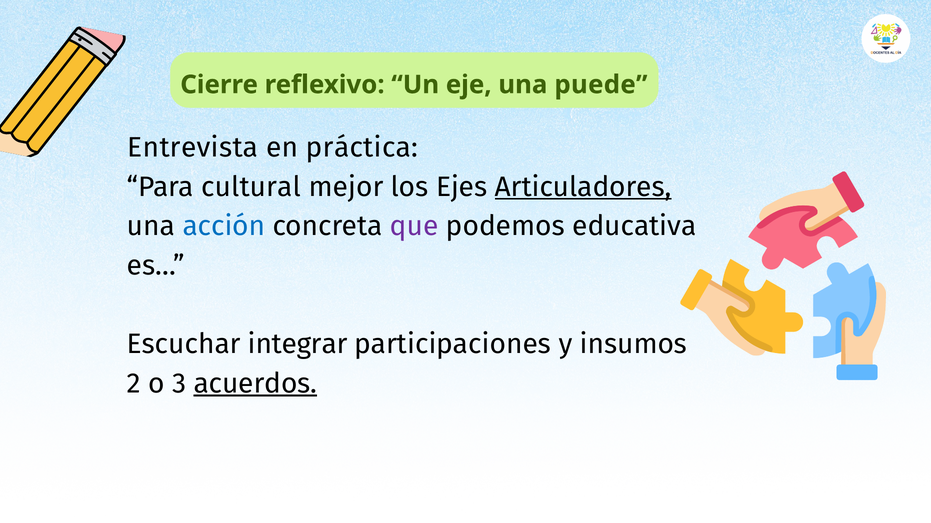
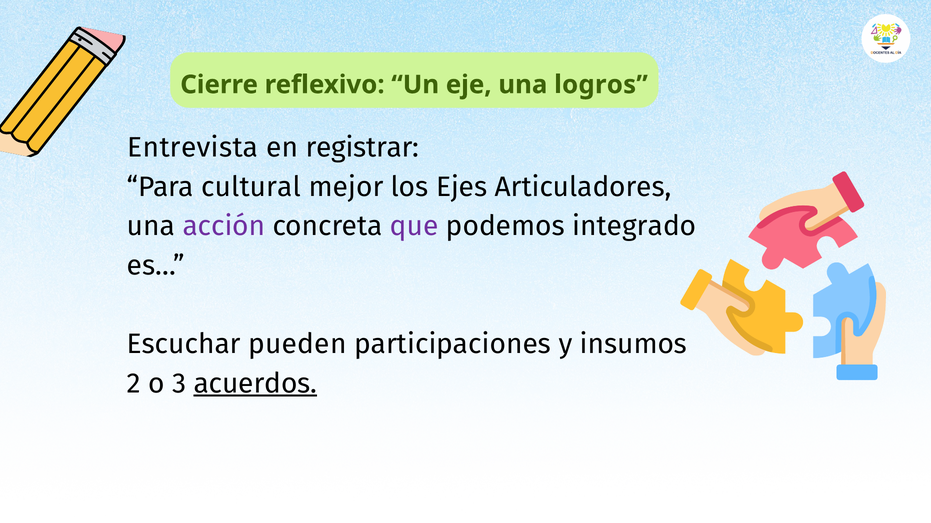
puede: puede -> logros
práctica: práctica -> registrar
Articuladores underline: present -> none
acción colour: blue -> purple
educativa: educativa -> integrado
integrar: integrar -> pueden
